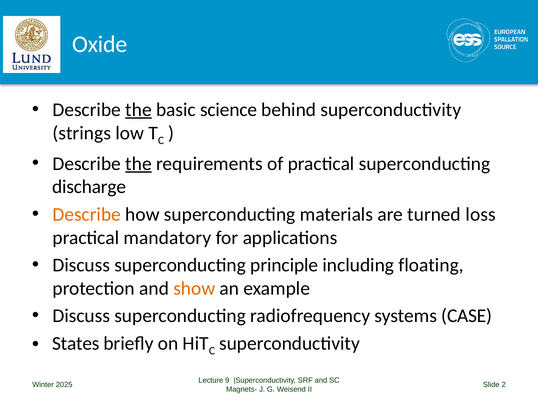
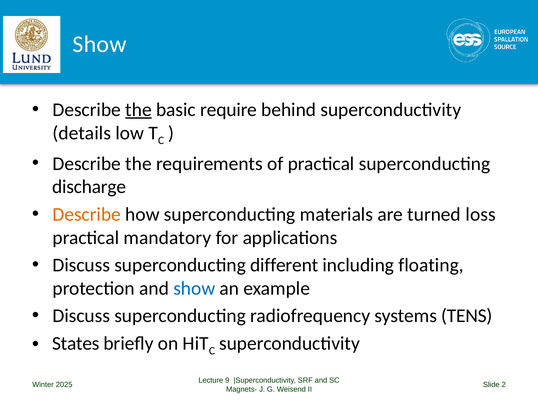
Oxide at (100, 44): Oxide -> Show
science: science -> require
strings: strings -> details
the at (139, 164) underline: present -> none
principle: principle -> different
show at (194, 289) colour: orange -> blue
CASE: CASE -> TENS
